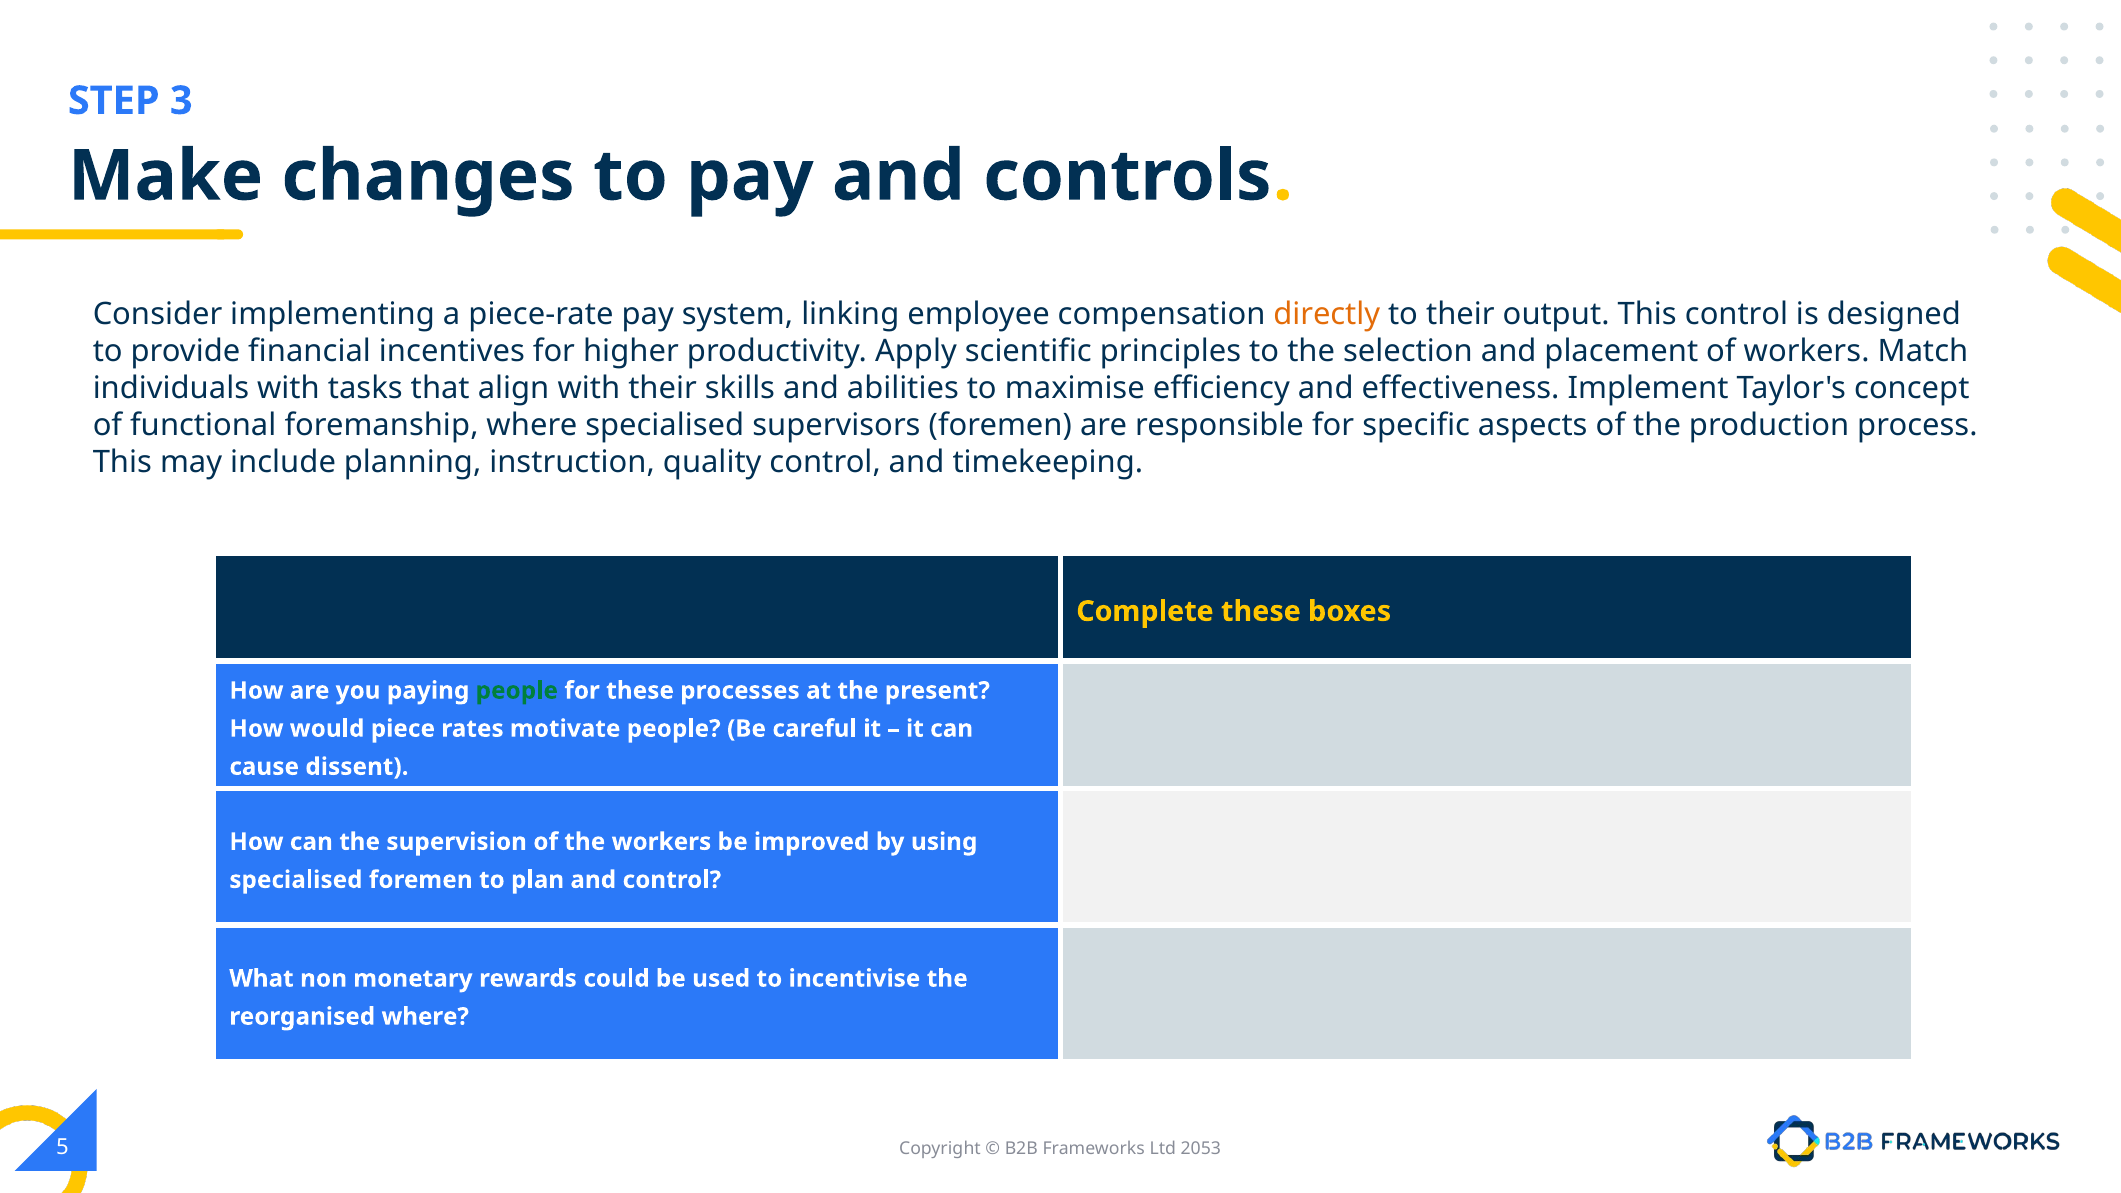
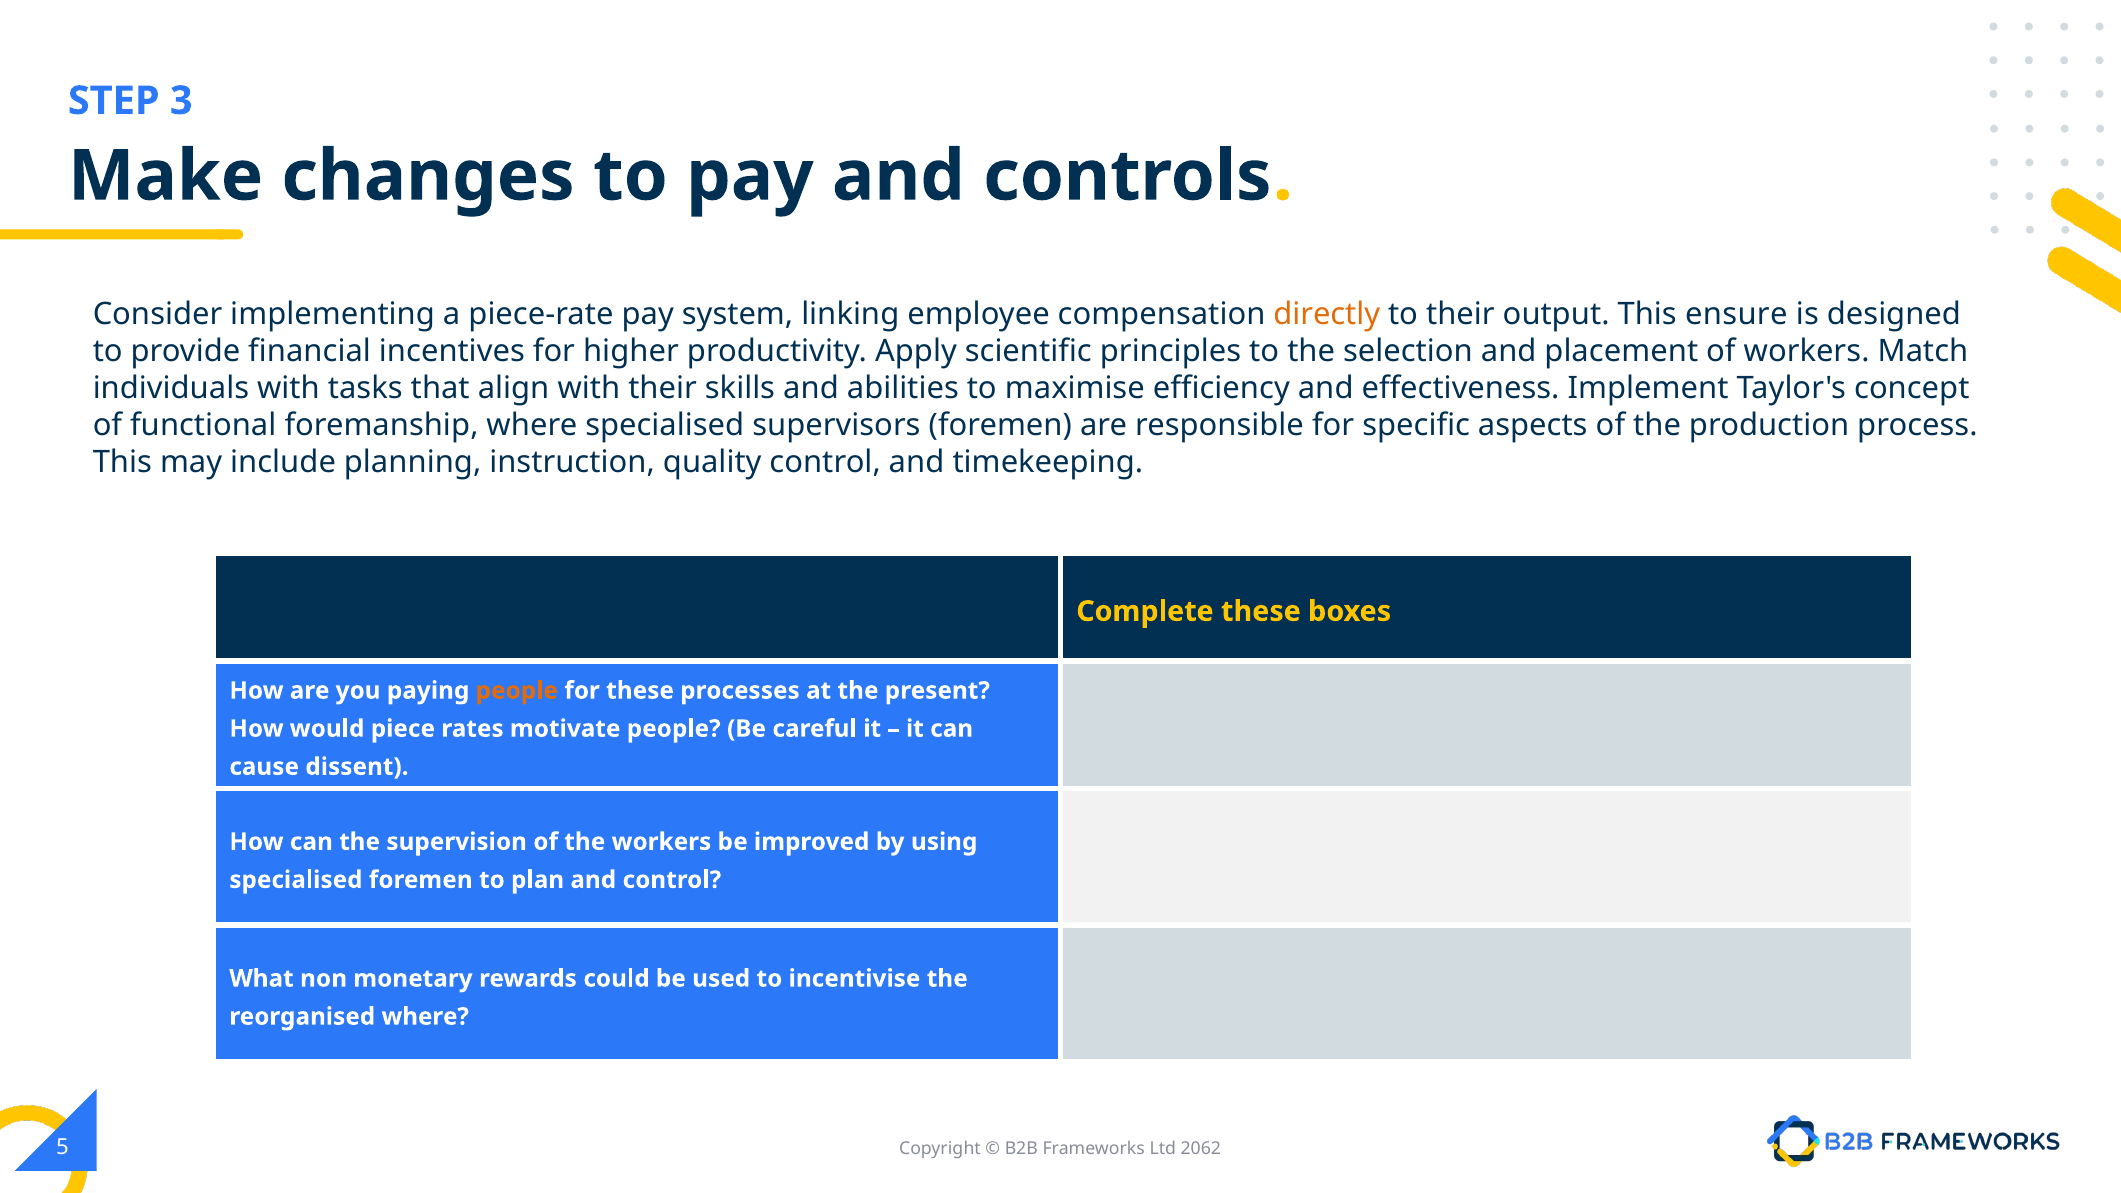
This control: control -> ensure
people at (517, 691) colour: green -> orange
2053: 2053 -> 2062
